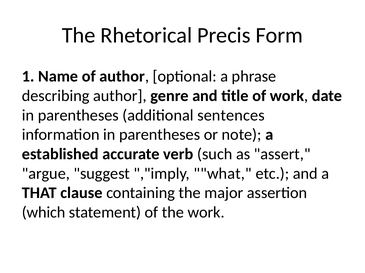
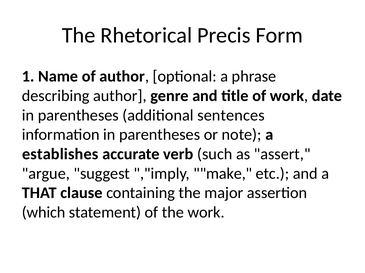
established: established -> establishes
what: what -> make
